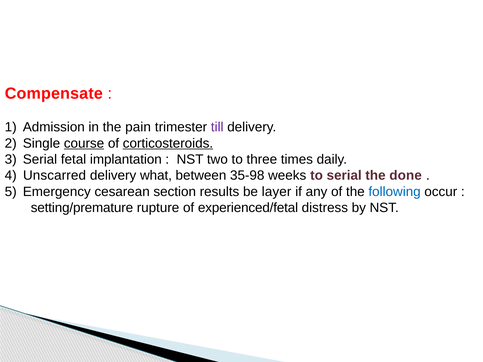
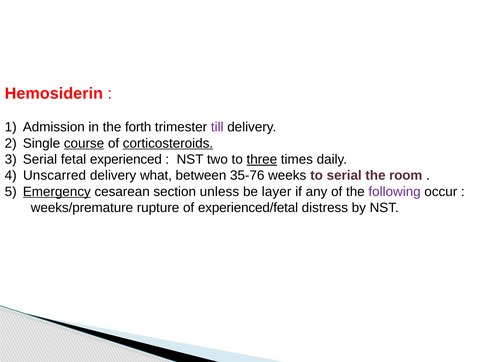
Compensate: Compensate -> Hemosiderin
pain: pain -> forth
implantation: implantation -> experienced
three underline: none -> present
35-98: 35-98 -> 35-76
done: done -> room
Emergency underline: none -> present
results: results -> unless
following colour: blue -> purple
setting/premature: setting/premature -> weeks/premature
